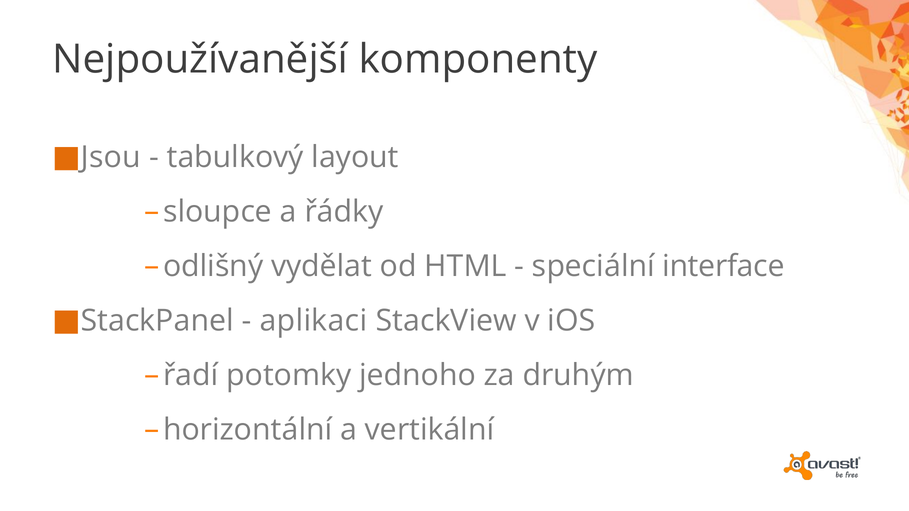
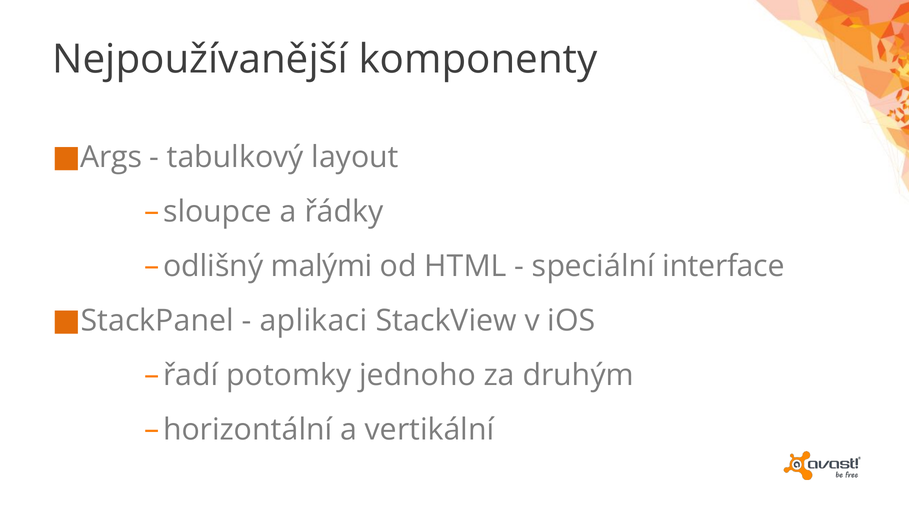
Jsou: Jsou -> Args
vydělat: vydělat -> malými
